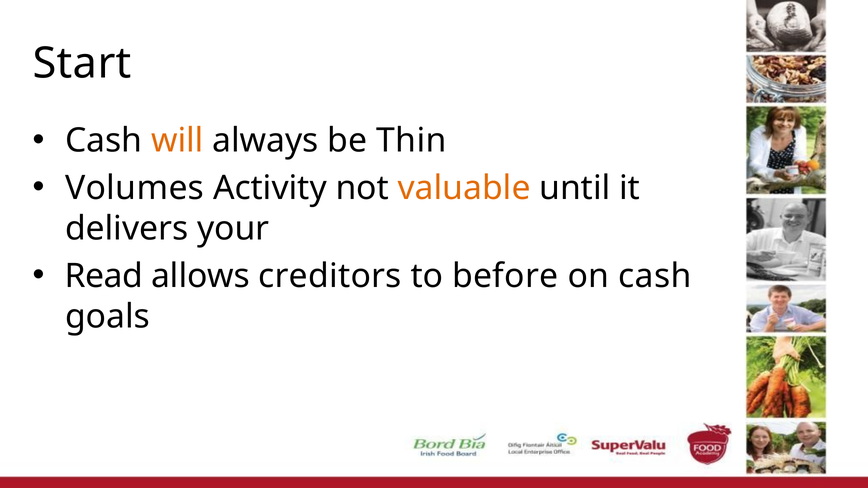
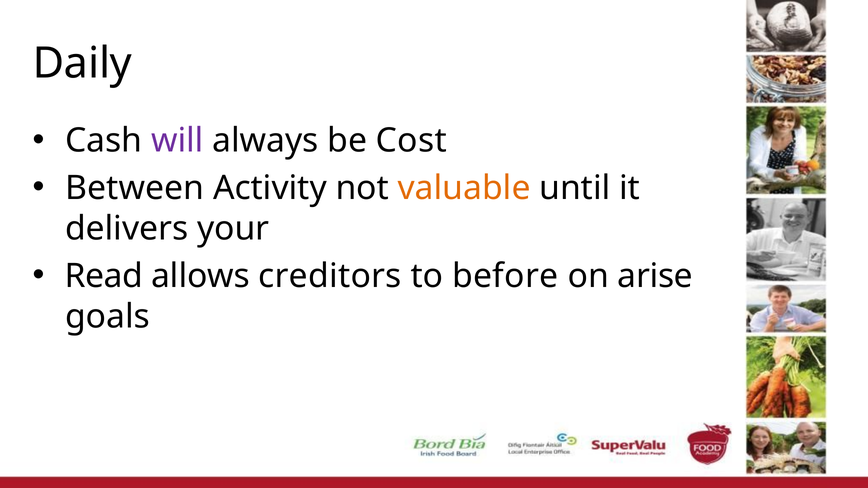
Start: Start -> Daily
will colour: orange -> purple
Thin: Thin -> Cost
Volumes: Volumes -> Between
on cash: cash -> arise
